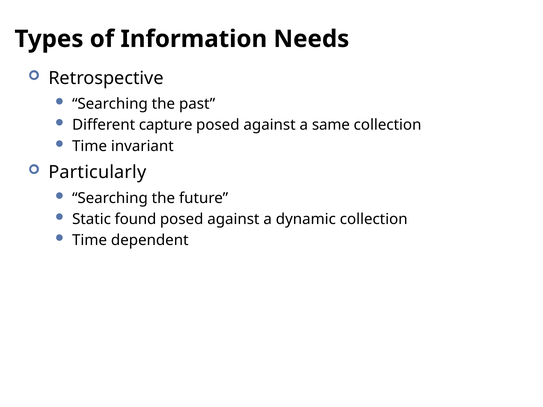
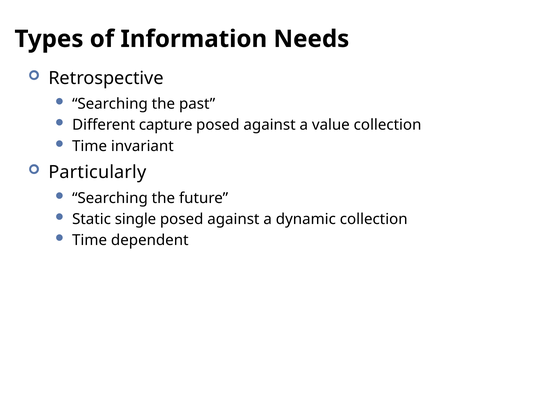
same: same -> value
found: found -> single
